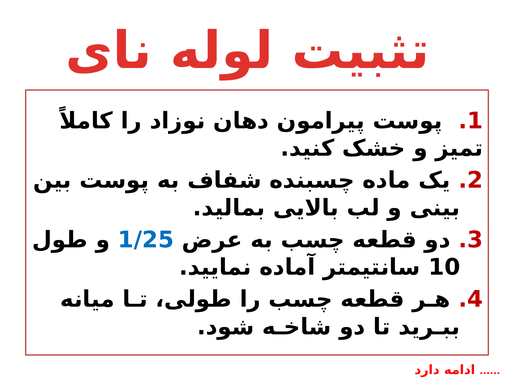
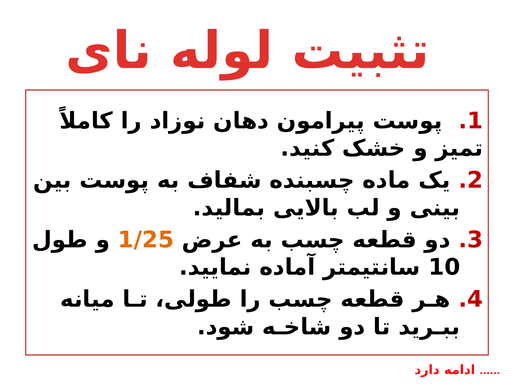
1/25 colour: blue -> orange
